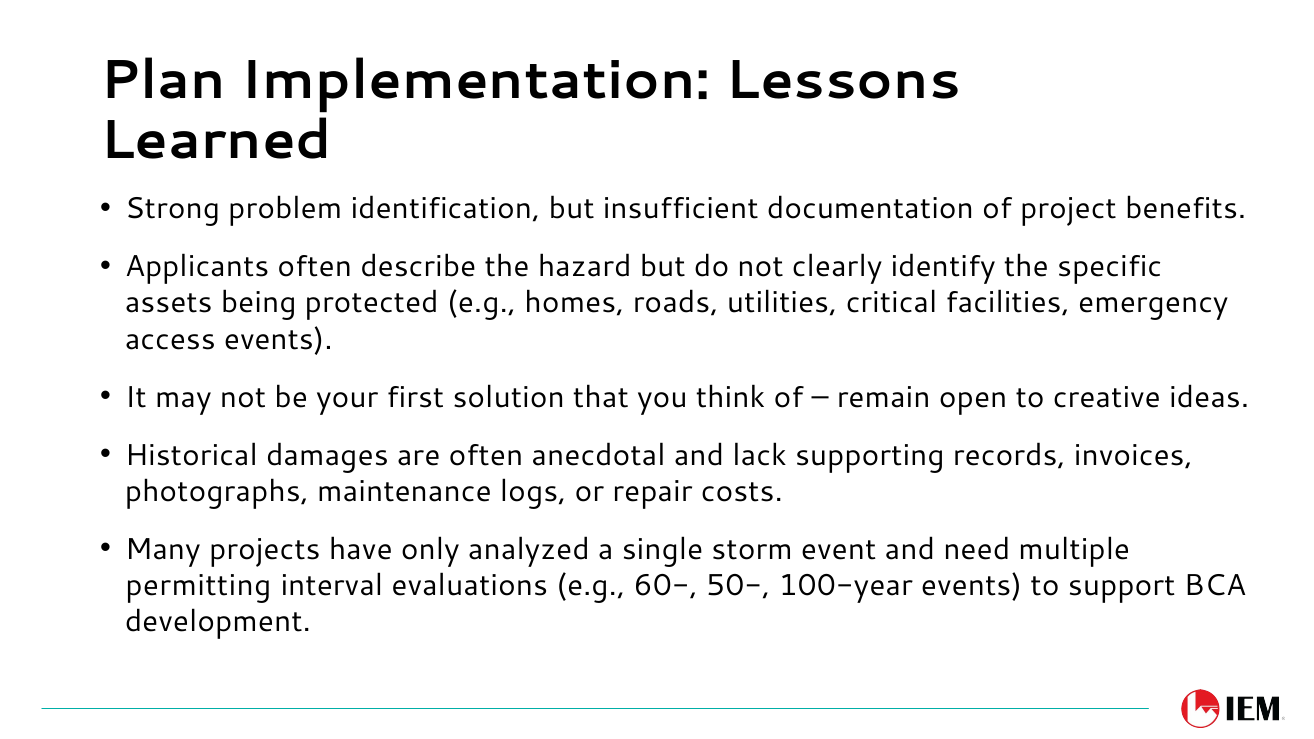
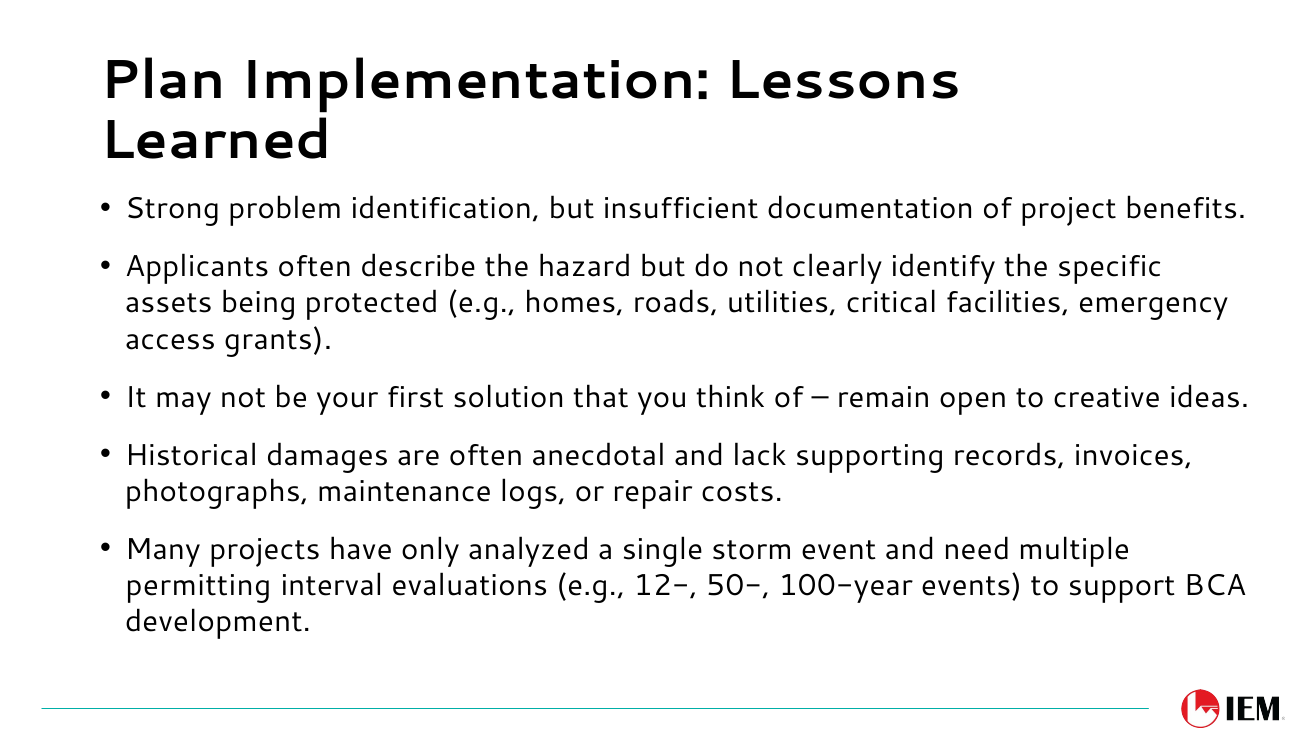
access events: events -> grants
60-: 60- -> 12-
